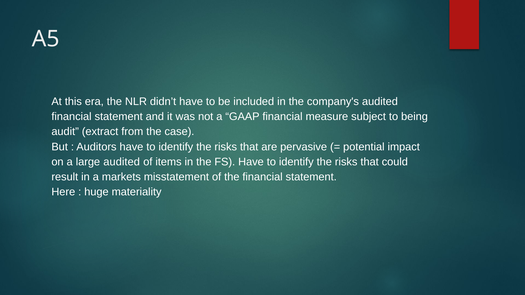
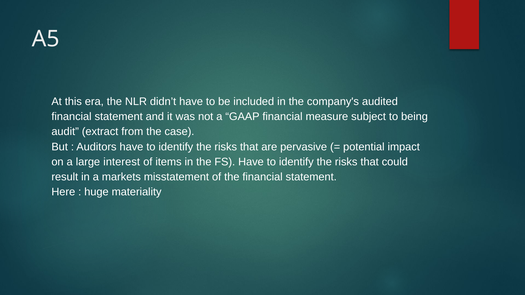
large audited: audited -> interest
